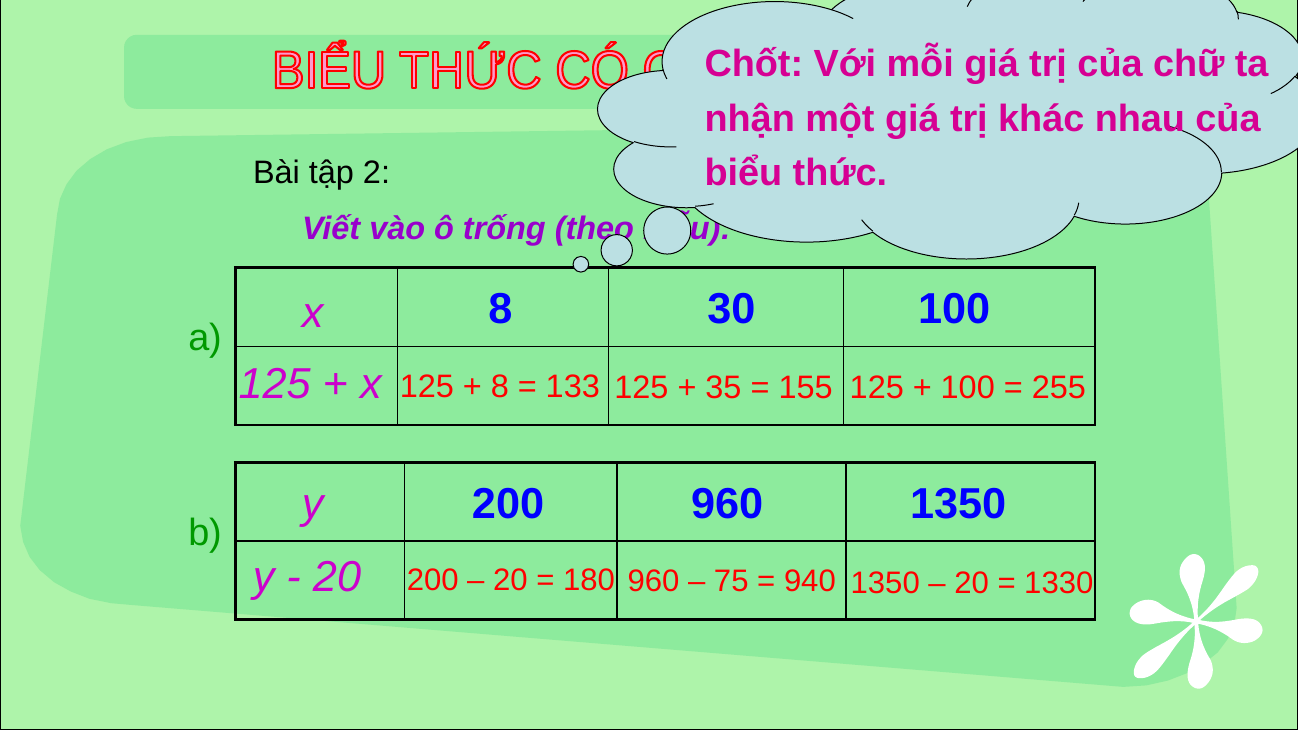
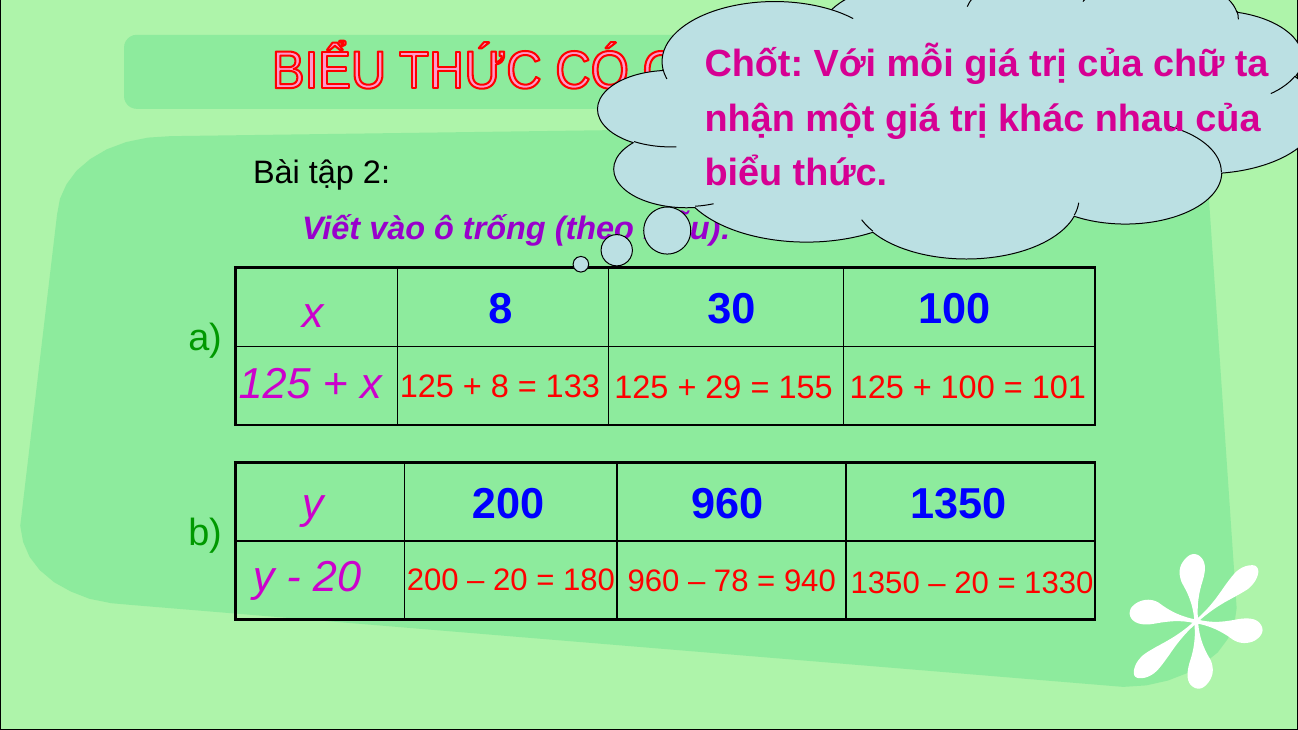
35: 35 -> 29
255: 255 -> 101
75: 75 -> 78
